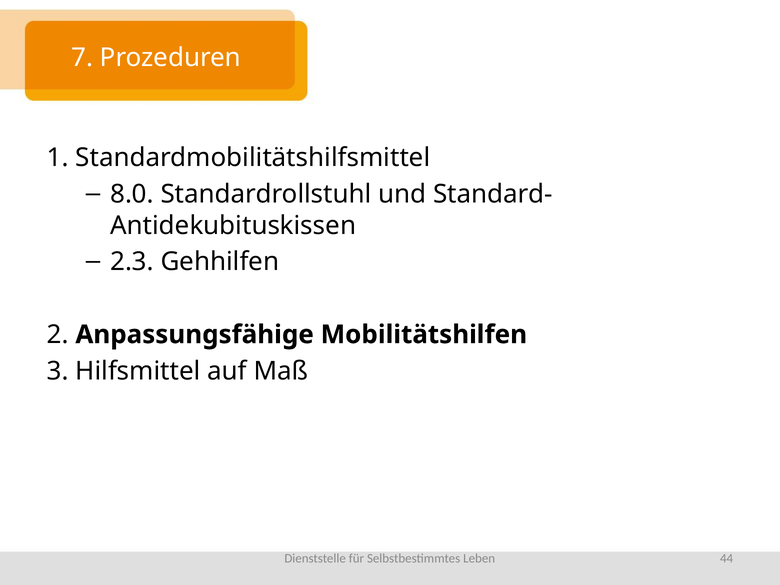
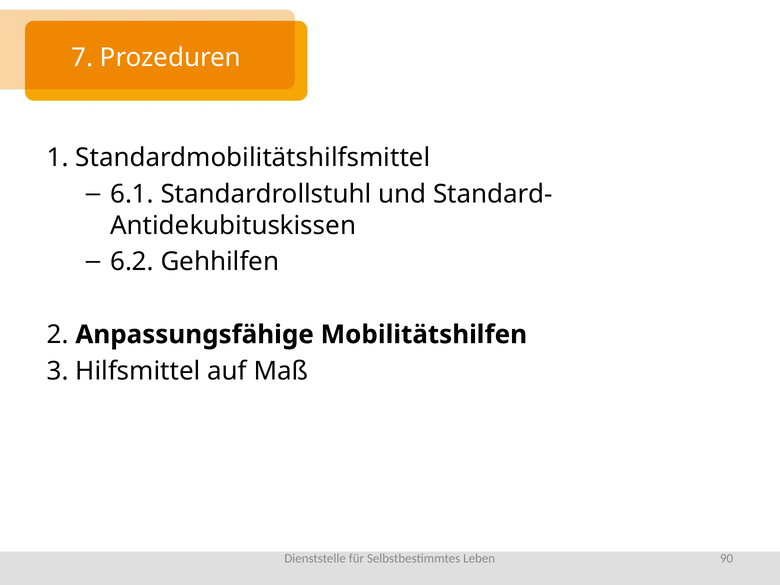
8.0: 8.0 -> 6.1
2.3: 2.3 -> 6.2
44: 44 -> 90
